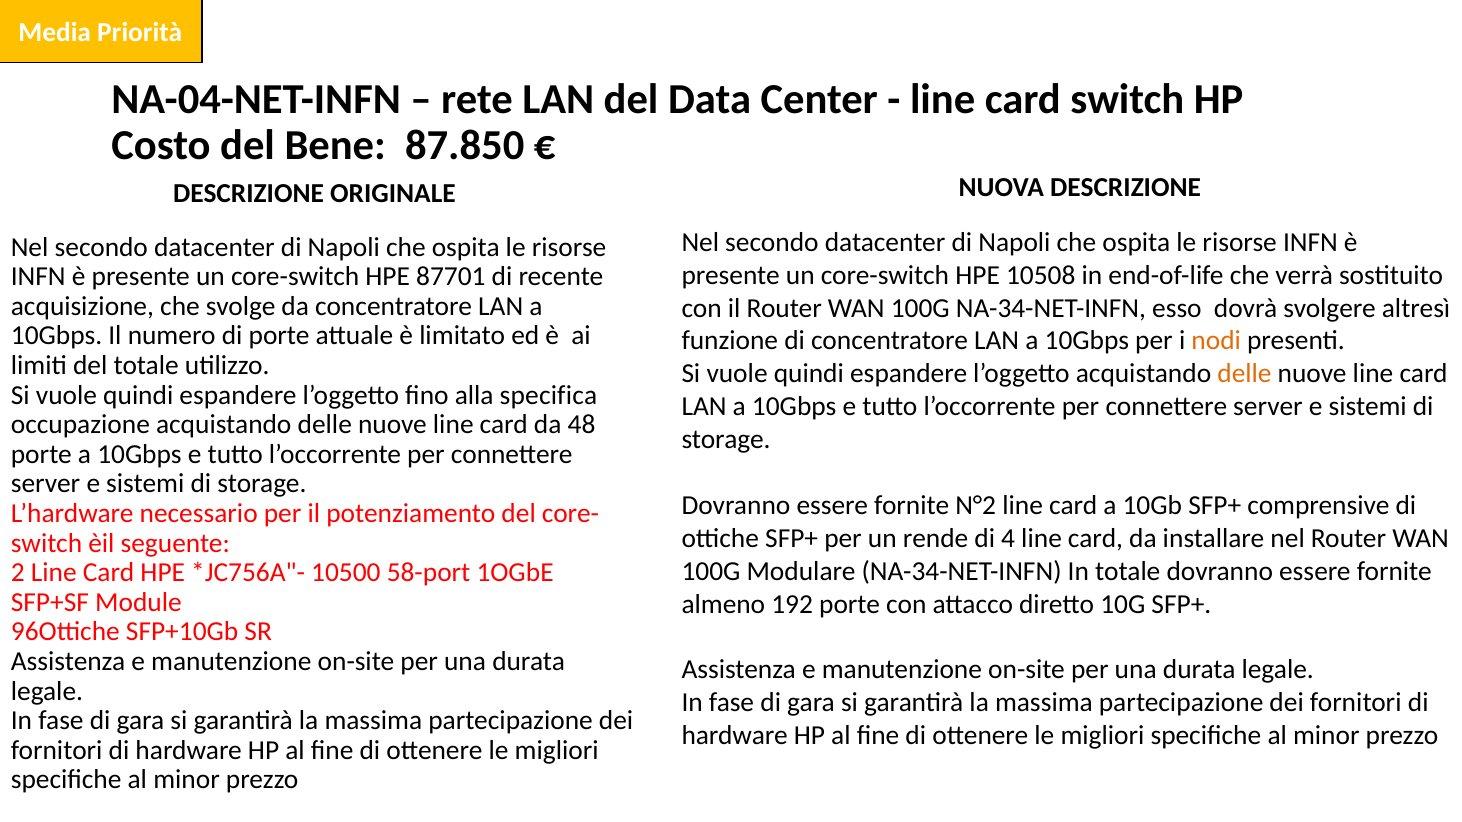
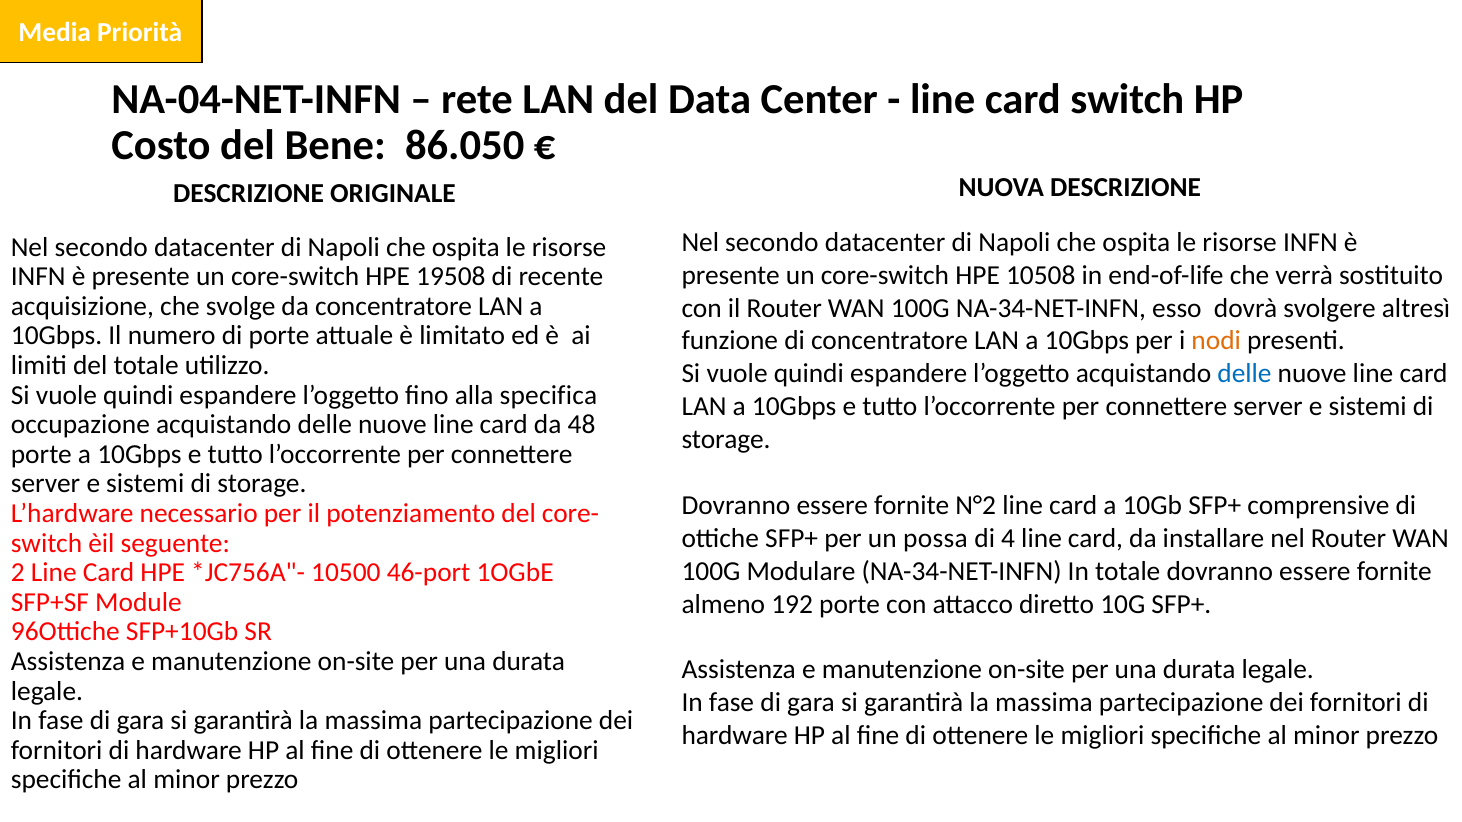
87.850: 87.850 -> 86.050
87701: 87701 -> 19508
delle at (1244, 374) colour: orange -> blue
rende: rende -> possa
58-port: 58-port -> 46-port
